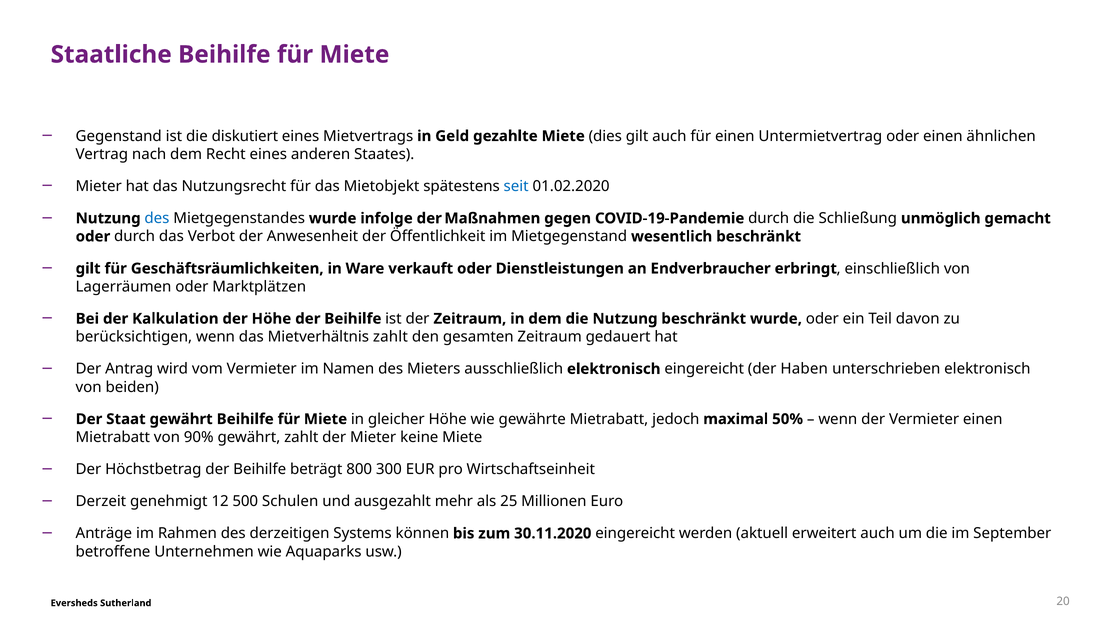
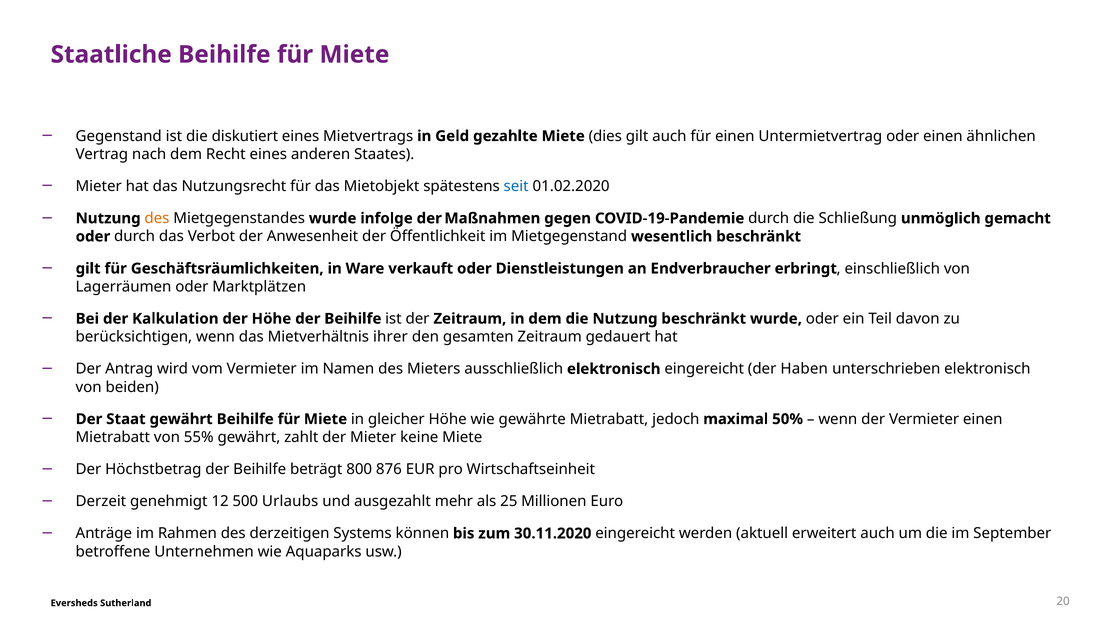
des at (157, 218) colour: blue -> orange
Mietverhältnis zahlt: zahlt -> ihrer
90%: 90% -> 55%
300: 300 -> 876
Schulen: Schulen -> Urlaubs
